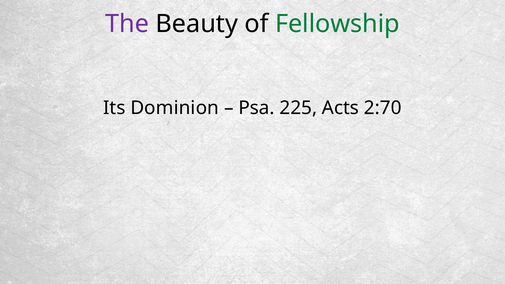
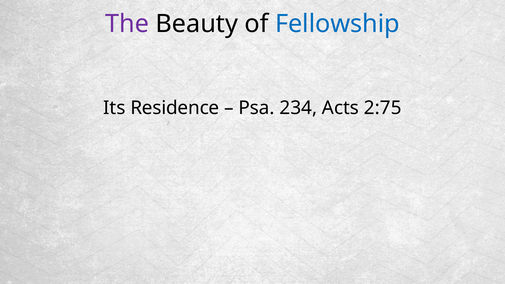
Fellowship colour: green -> blue
Dominion: Dominion -> Residence
225: 225 -> 234
2:70: 2:70 -> 2:75
